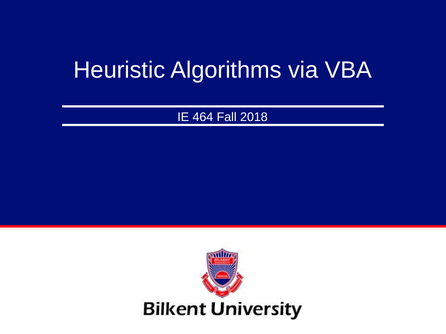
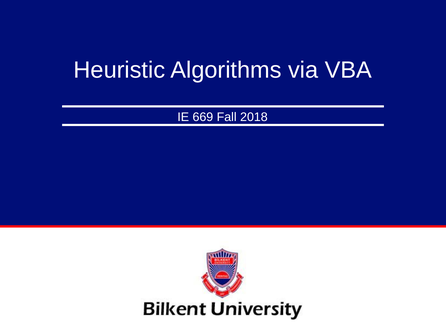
464: 464 -> 669
